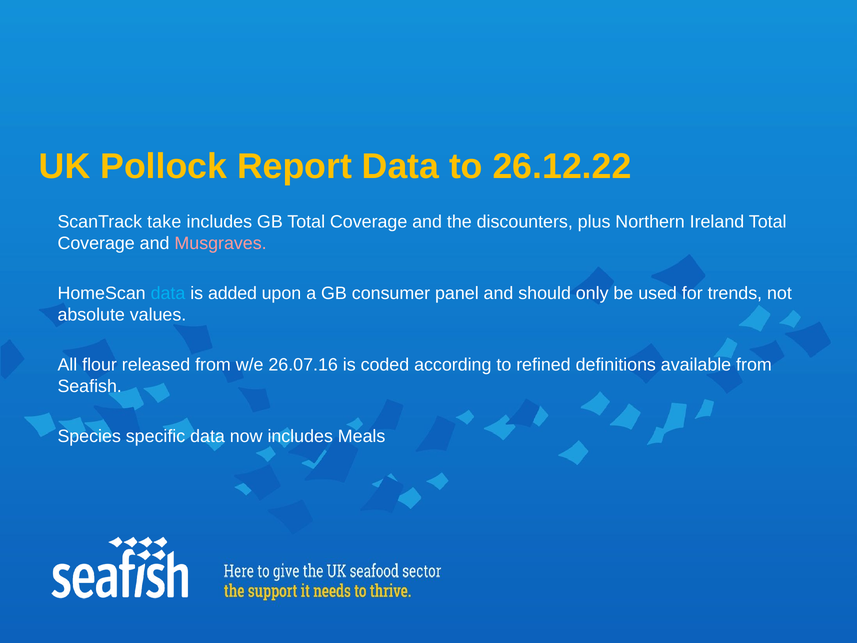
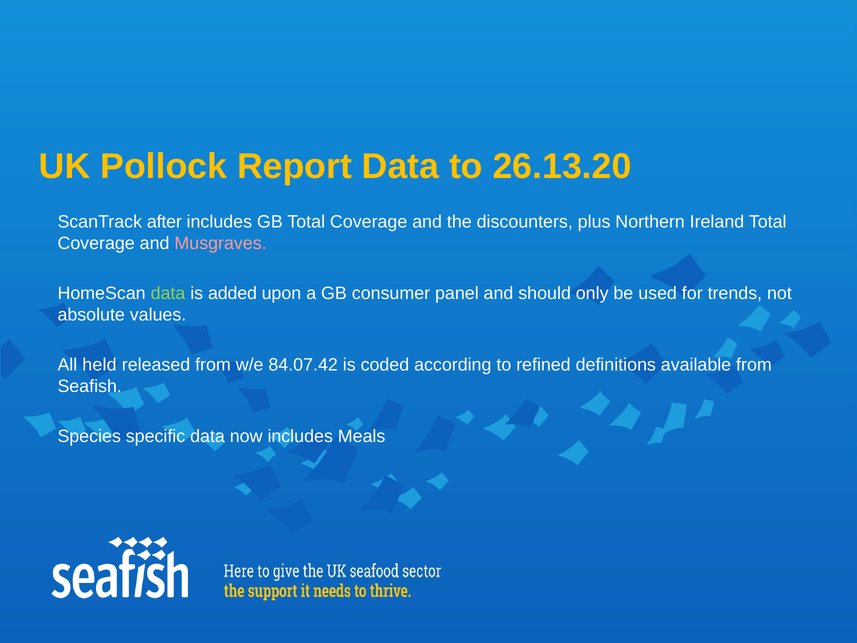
26.12.22: 26.12.22 -> 26.13.20
take: take -> after
data at (168, 293) colour: light blue -> light green
flour: flour -> held
26.07.16: 26.07.16 -> 84.07.42
